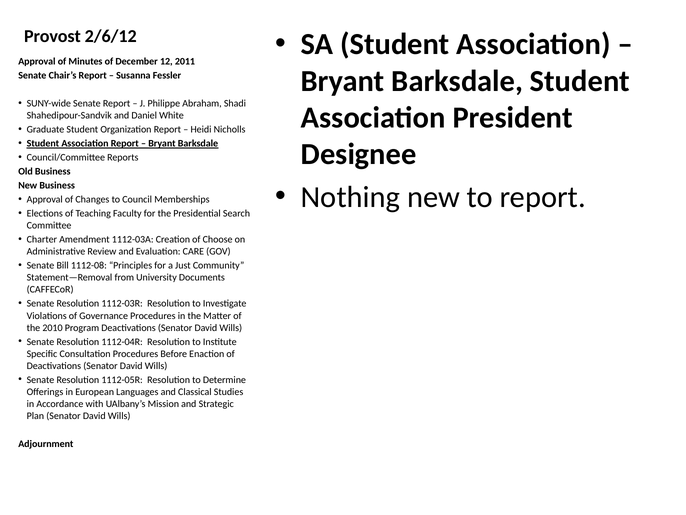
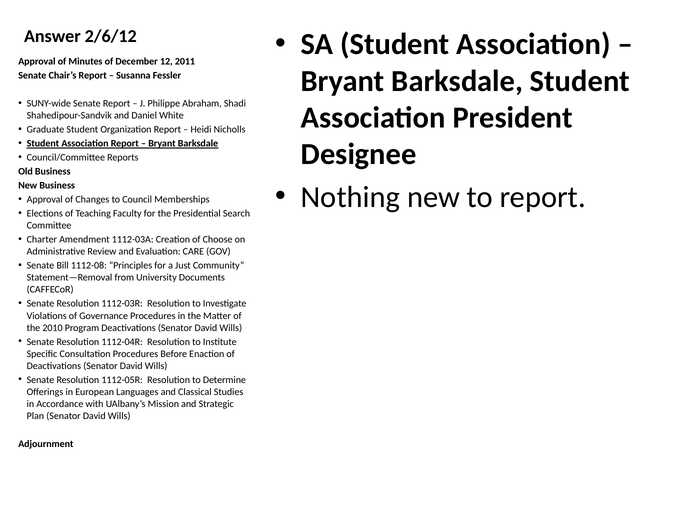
Provost: Provost -> Answer
